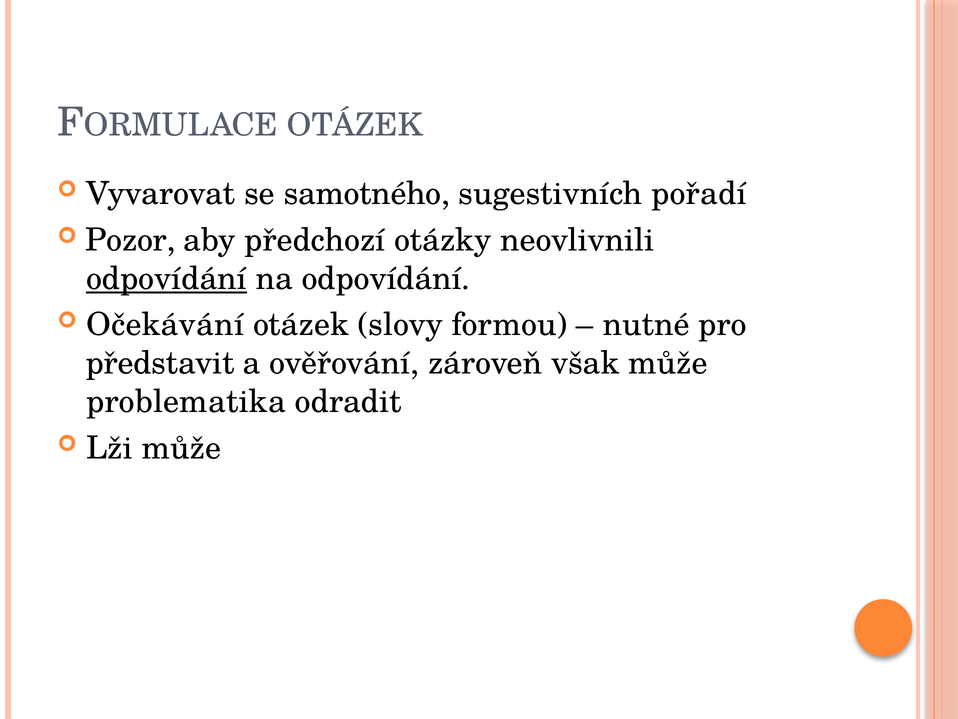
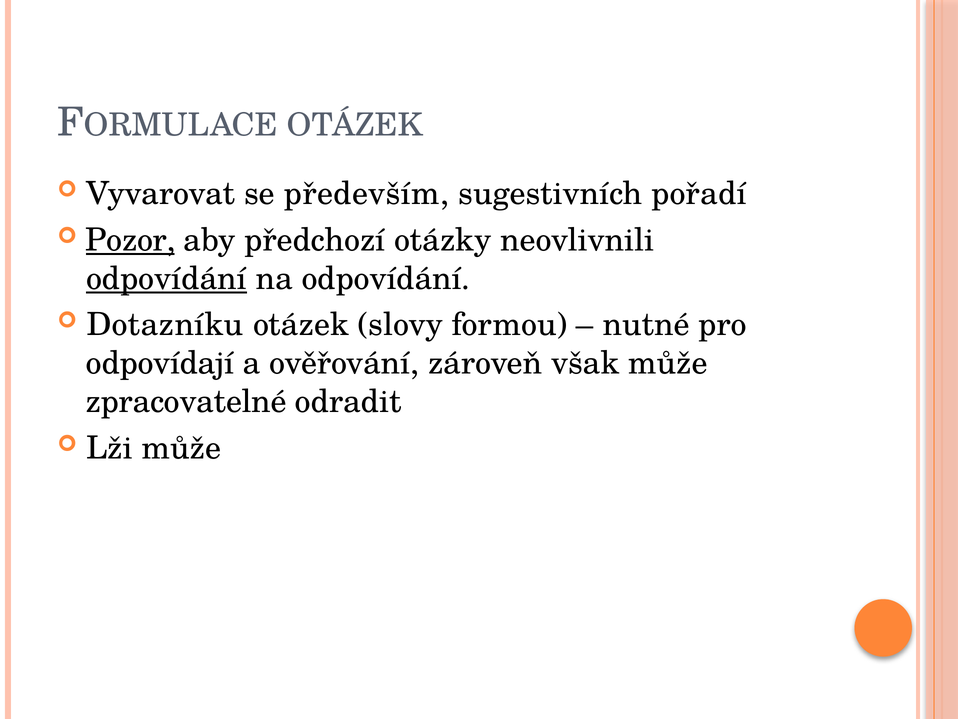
samotného: samotného -> především
Pozor underline: none -> present
Očekávání: Očekávání -> Dotazníku
představit: představit -> odpovídají
problematika: problematika -> zpracovatelné
